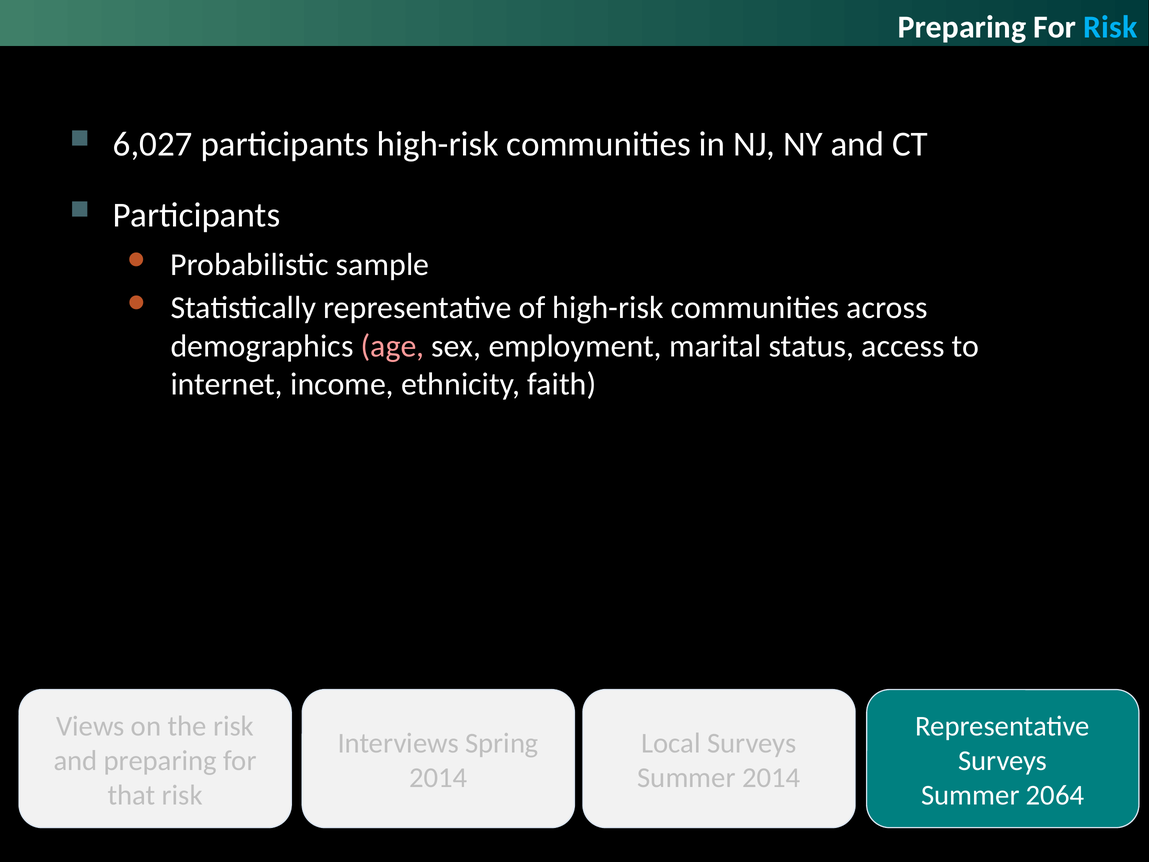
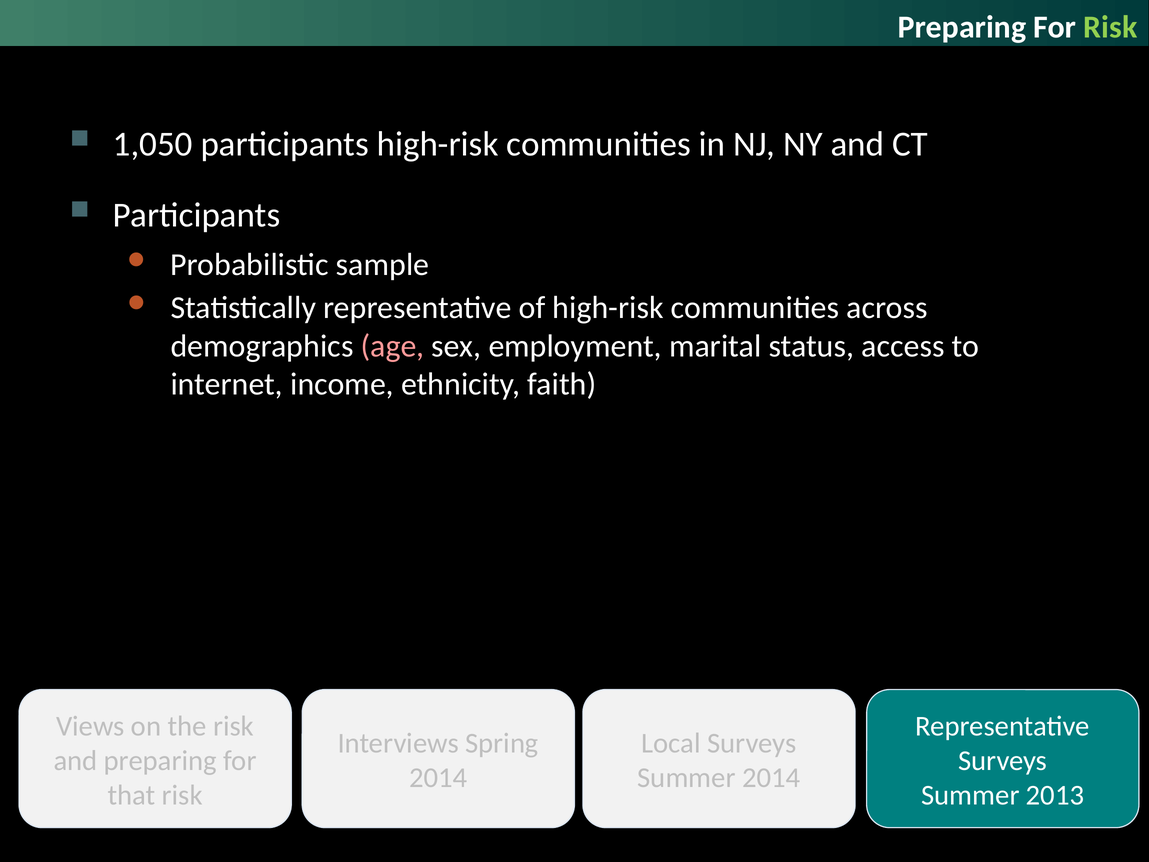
Risk at (1110, 27) colour: light blue -> light green
6,027: 6,027 -> 1,050
2064: 2064 -> 2013
